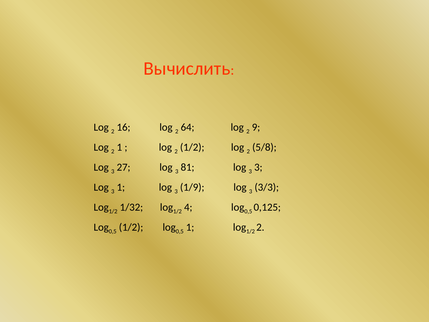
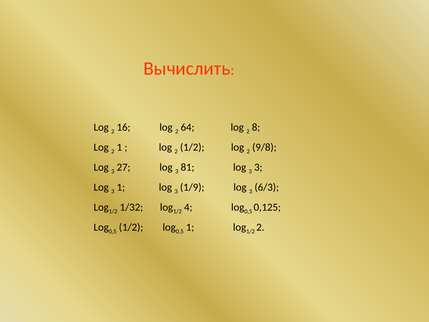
9: 9 -> 8
5/8: 5/8 -> 9/8
3/3: 3/3 -> 6/3
